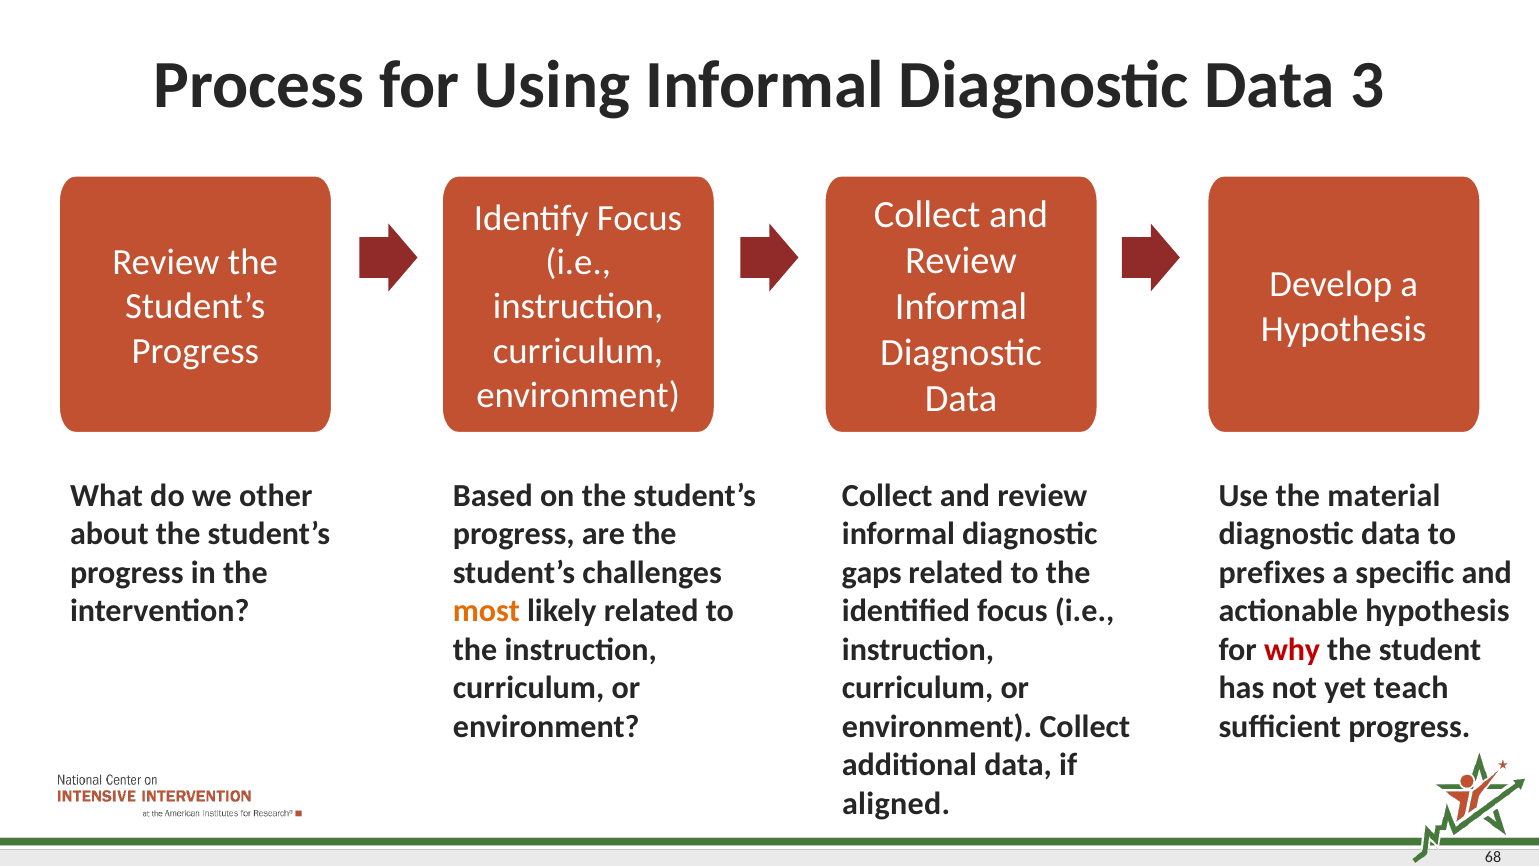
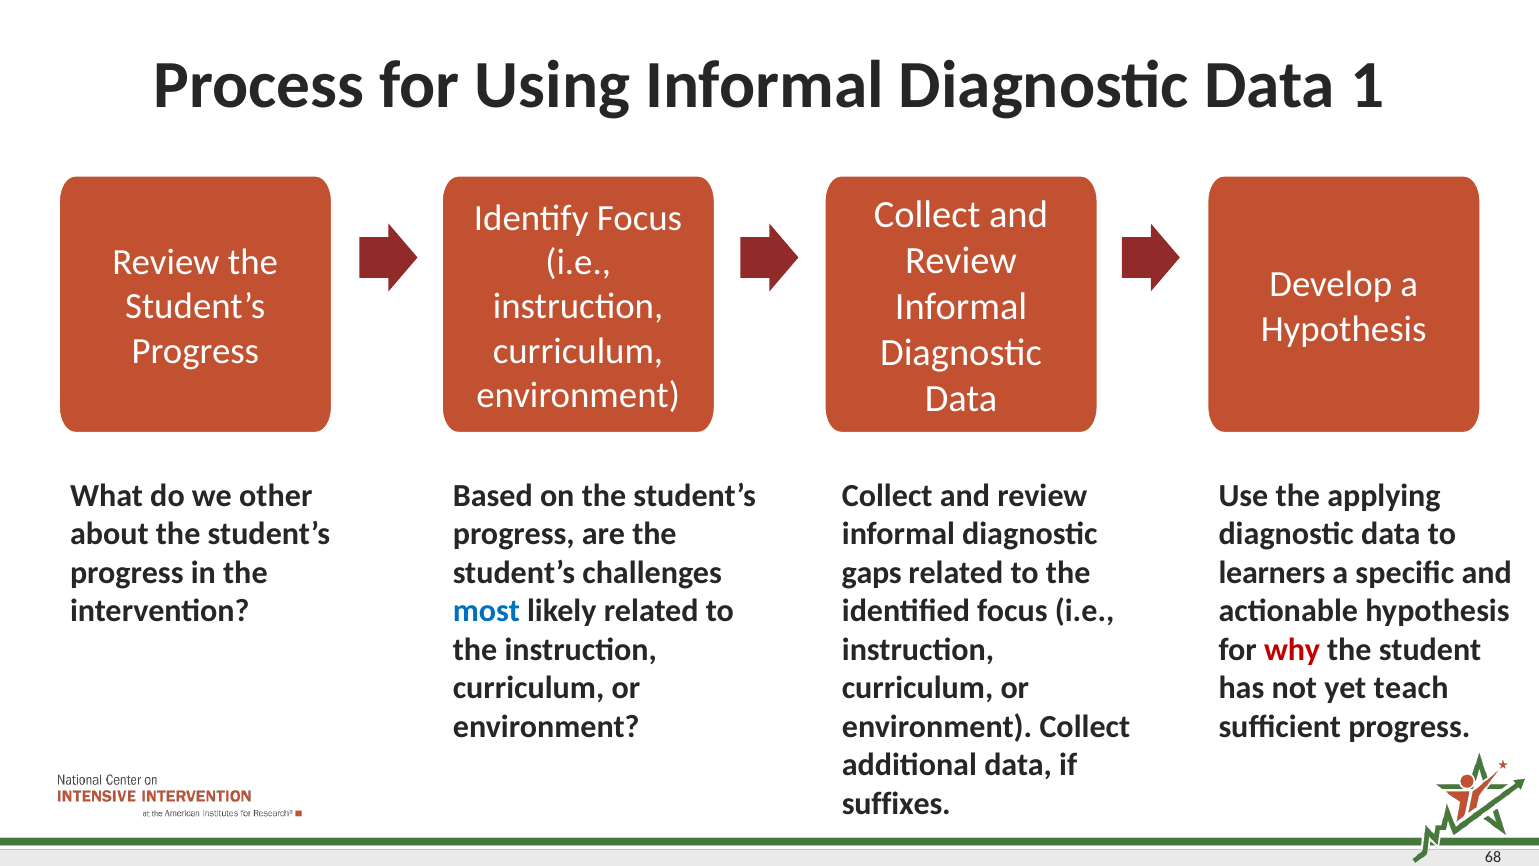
3: 3 -> 1
material: material -> applying
prefixes: prefixes -> learners
most colour: orange -> blue
aligned: aligned -> suffixes
